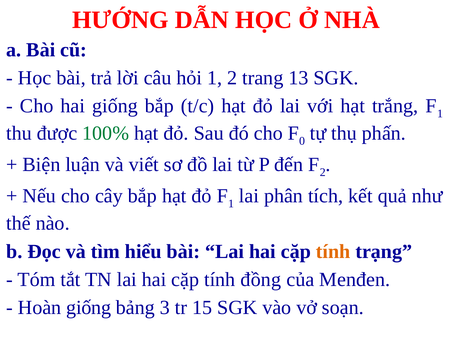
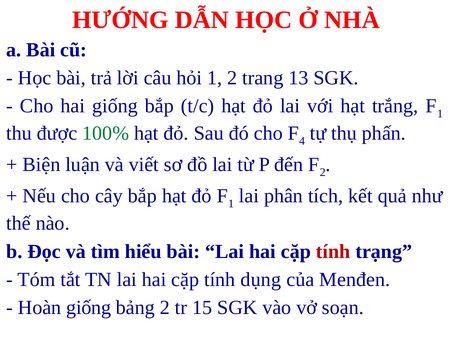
0: 0 -> 4
tính at (333, 252) colour: orange -> red
đồng: đồng -> dụng
bảng 3: 3 -> 2
